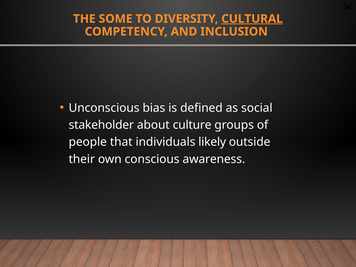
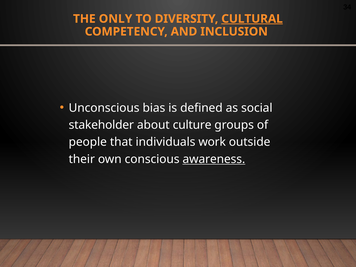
SOME: SOME -> ONLY
likely: likely -> work
awareness underline: none -> present
